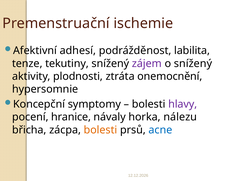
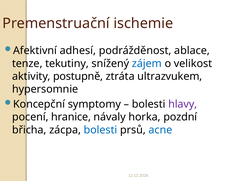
labilita: labilita -> ablace
zájem colour: purple -> blue
o snížený: snížený -> velikost
plodnosti: plodnosti -> postupně
onemocnění: onemocnění -> ultrazvukem
nálezu: nálezu -> pozdní
bolesti at (101, 130) colour: orange -> blue
